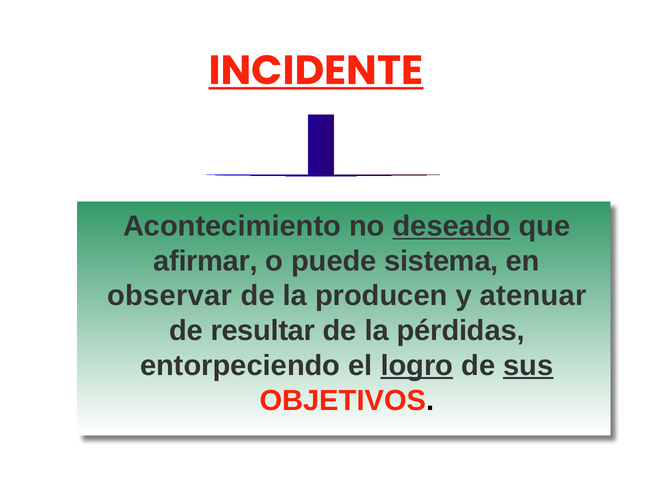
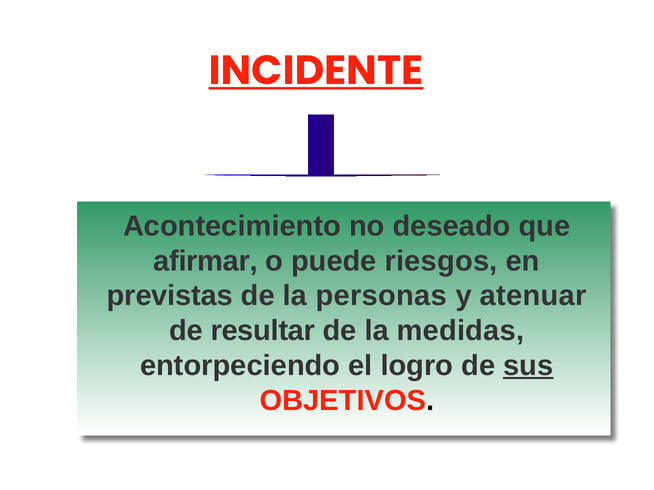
deseado underline: present -> none
sistema: sistema -> riesgos
observar: observar -> previstas
producen: producen -> personas
pérdidas: pérdidas -> medidas
logro underline: present -> none
